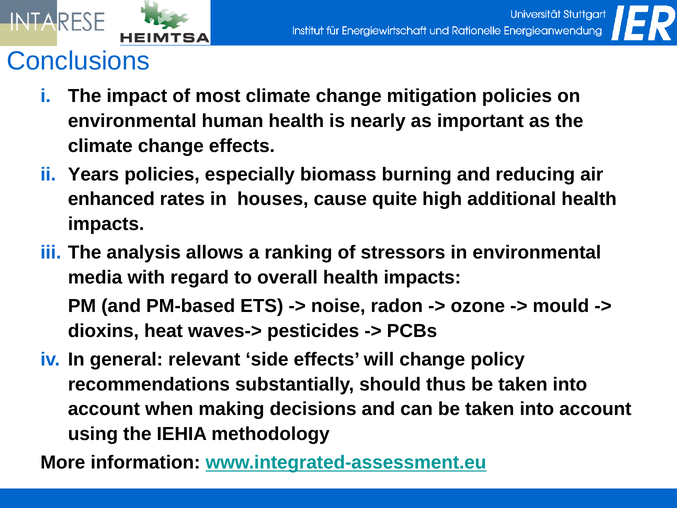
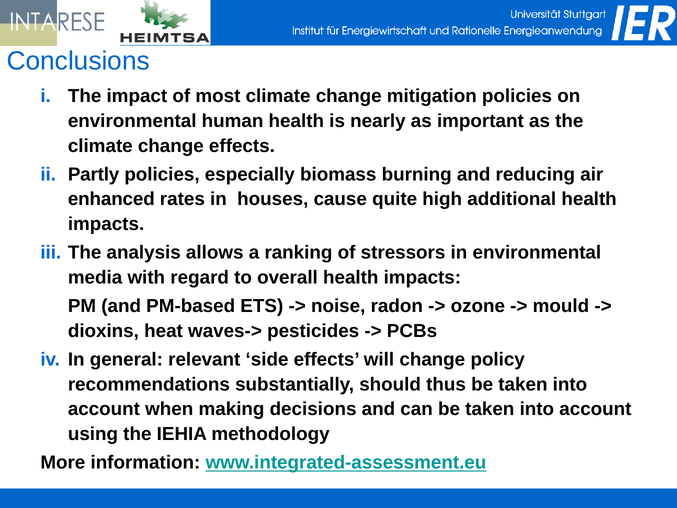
Years: Years -> Partly
